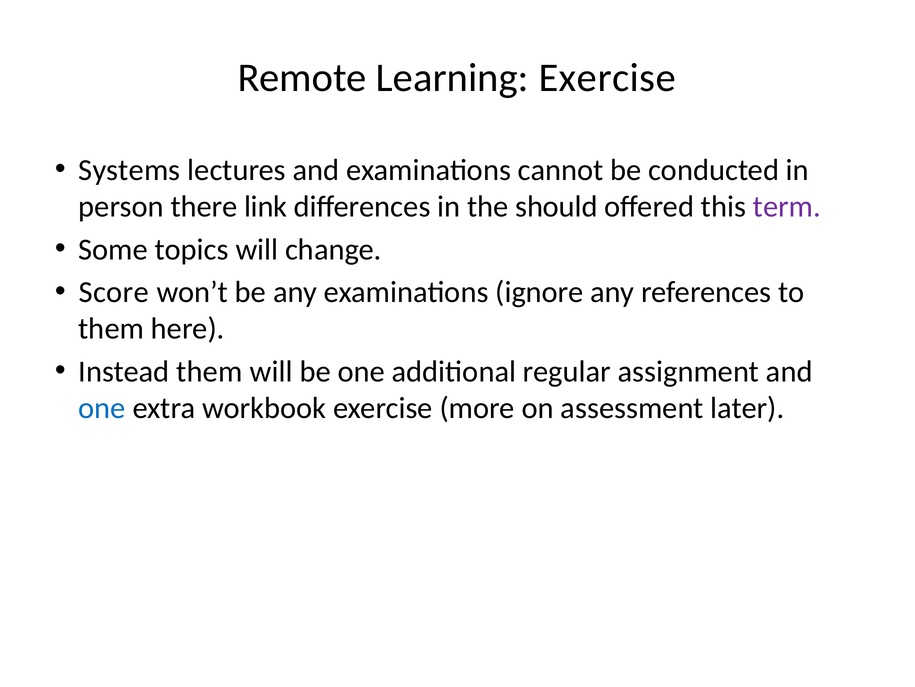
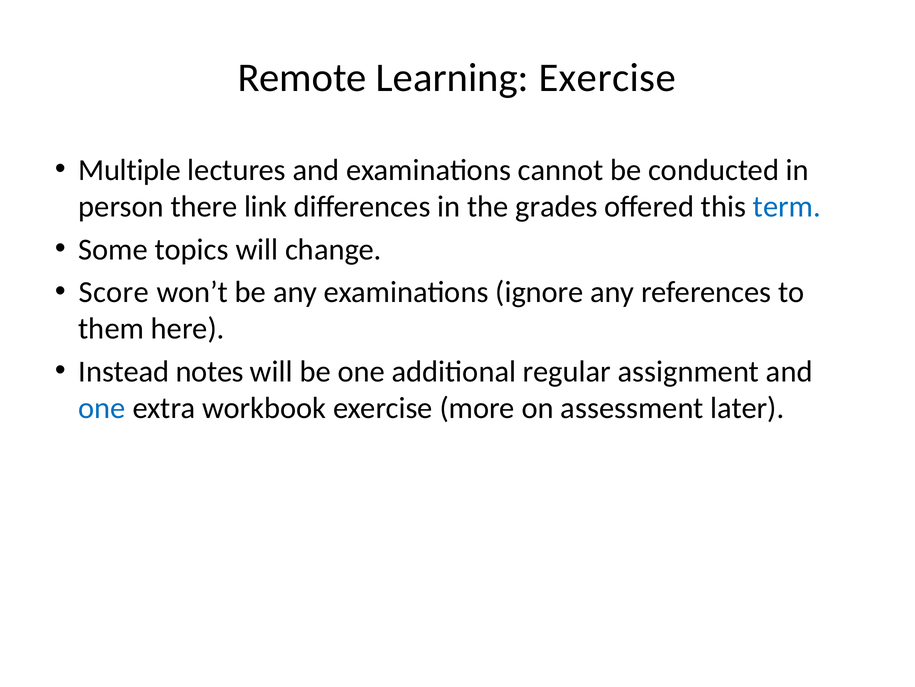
Systems: Systems -> Multiple
should: should -> grades
term colour: purple -> blue
Instead them: them -> notes
